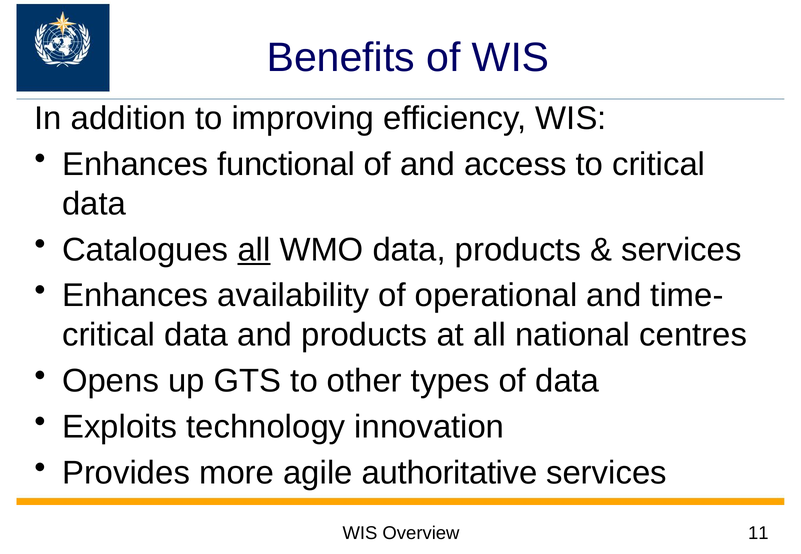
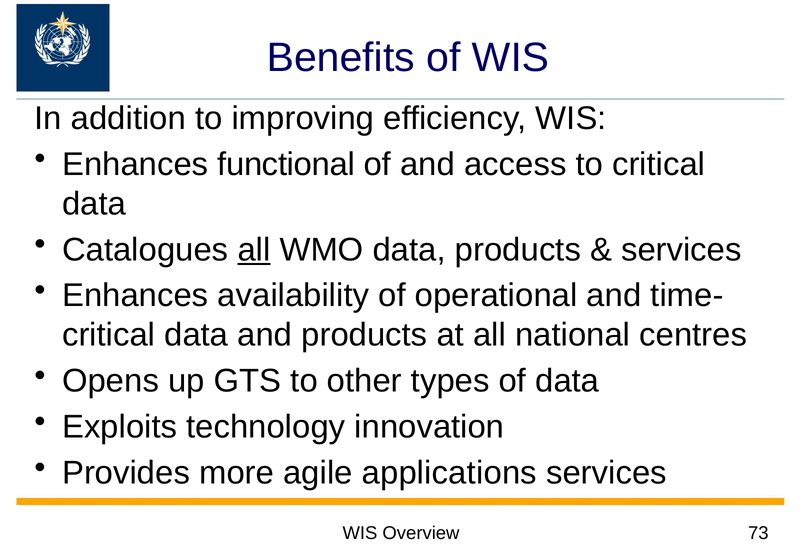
authoritative: authoritative -> applications
11: 11 -> 73
